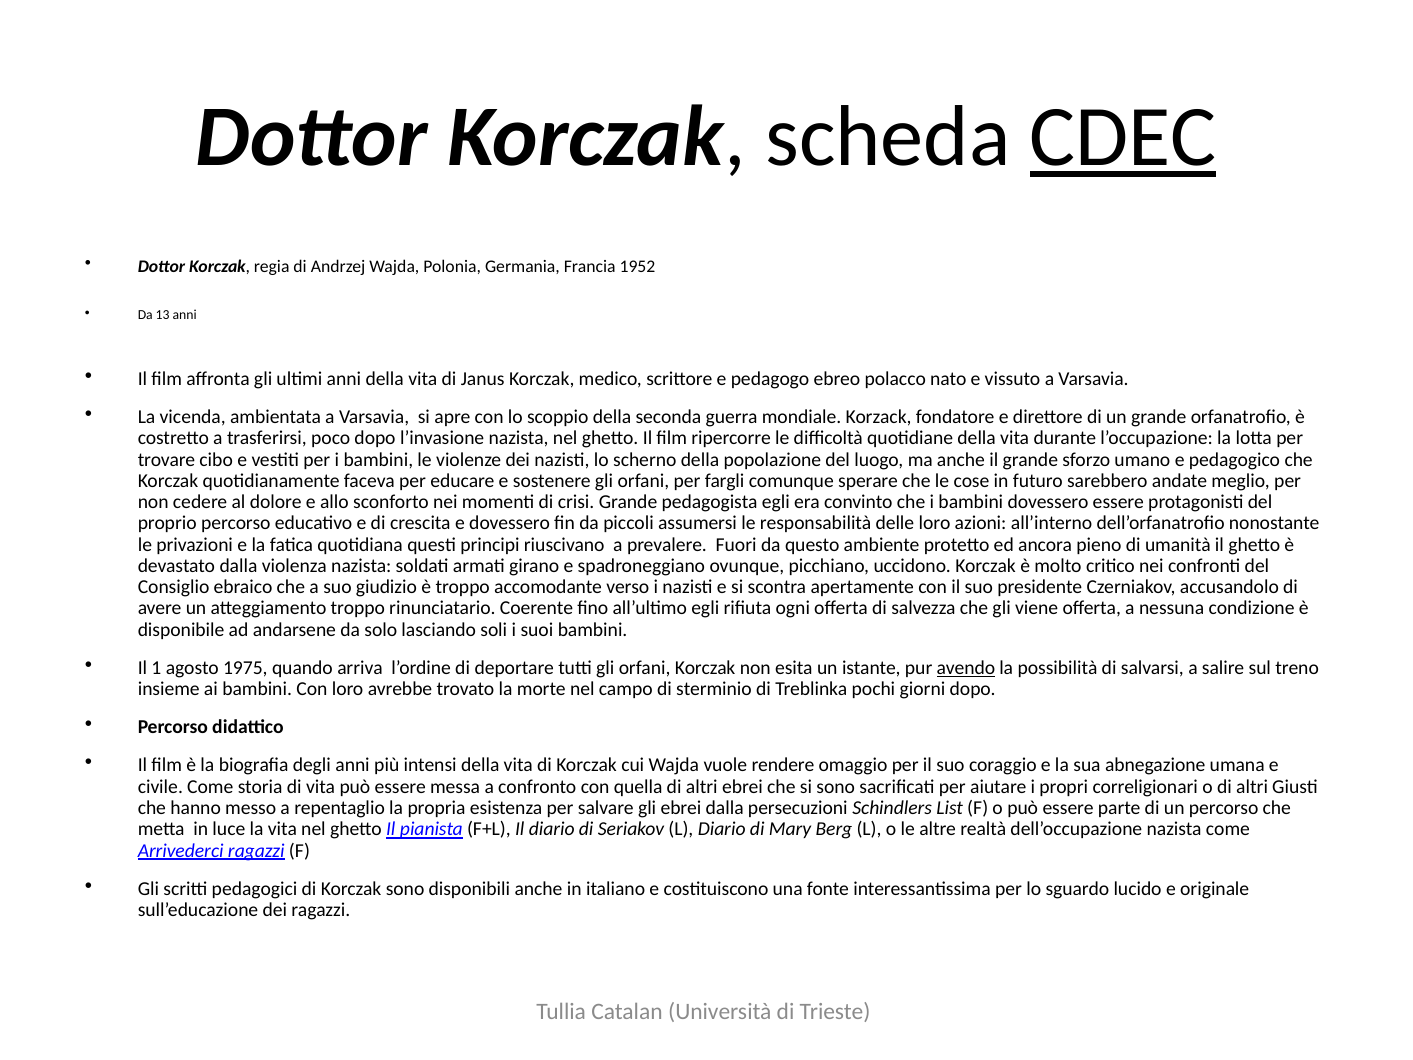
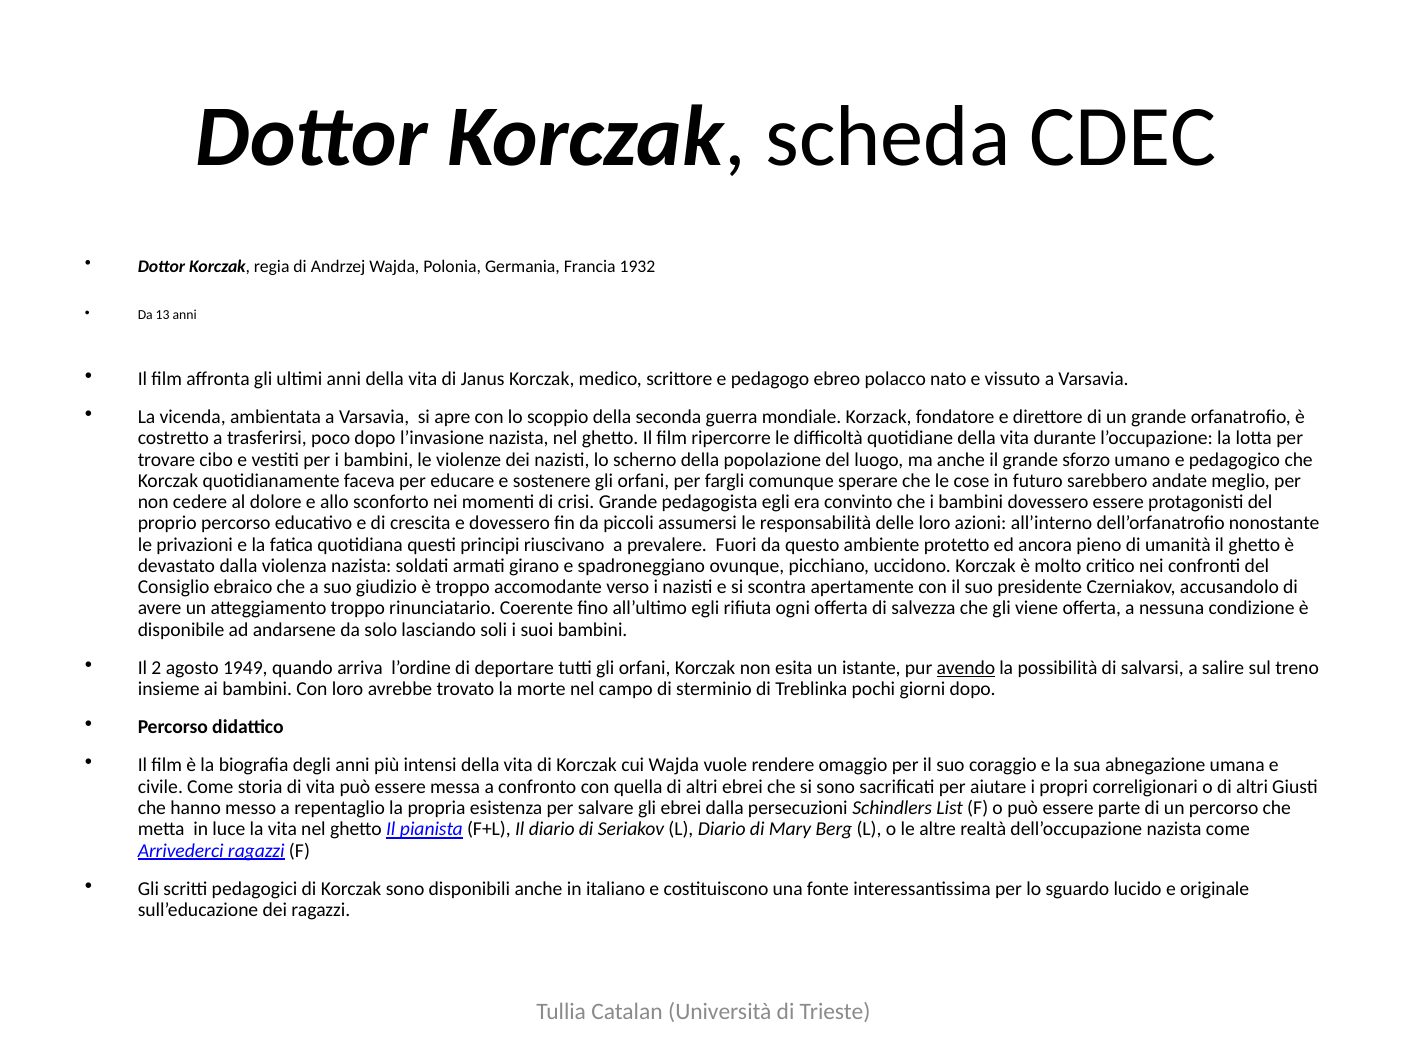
CDEC underline: present -> none
1952: 1952 -> 1932
1: 1 -> 2
1975: 1975 -> 1949
